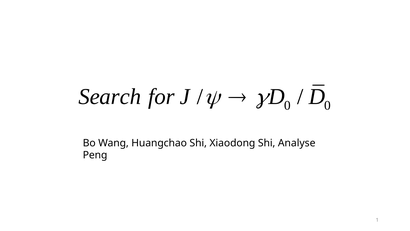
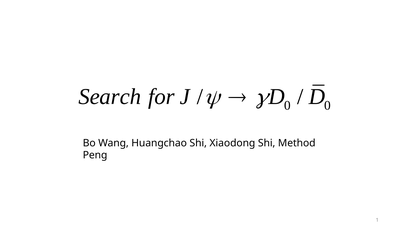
Analyse: Analyse -> Method
